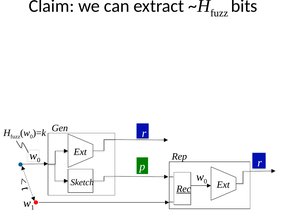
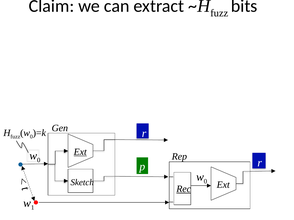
Ext at (80, 152) underline: none -> present
